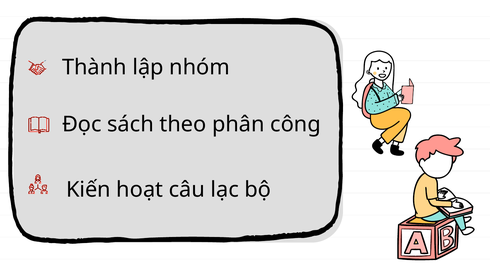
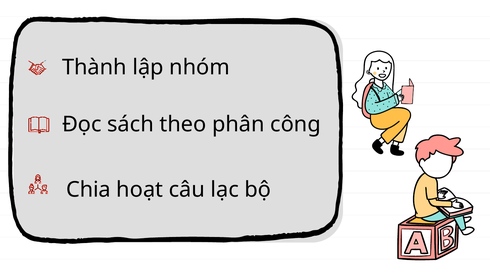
Kiến: Kiến -> Chia
